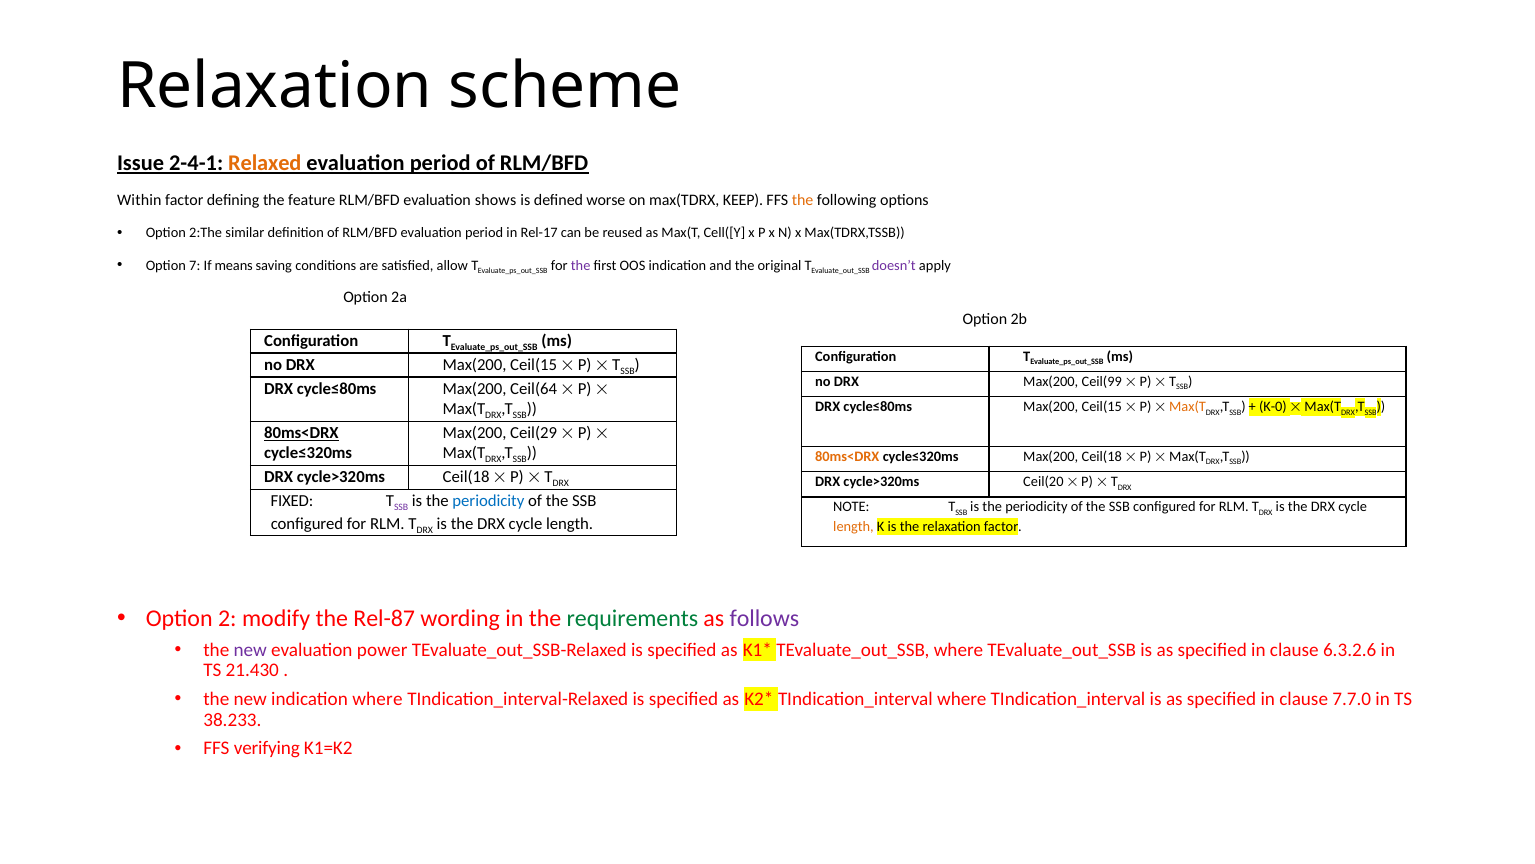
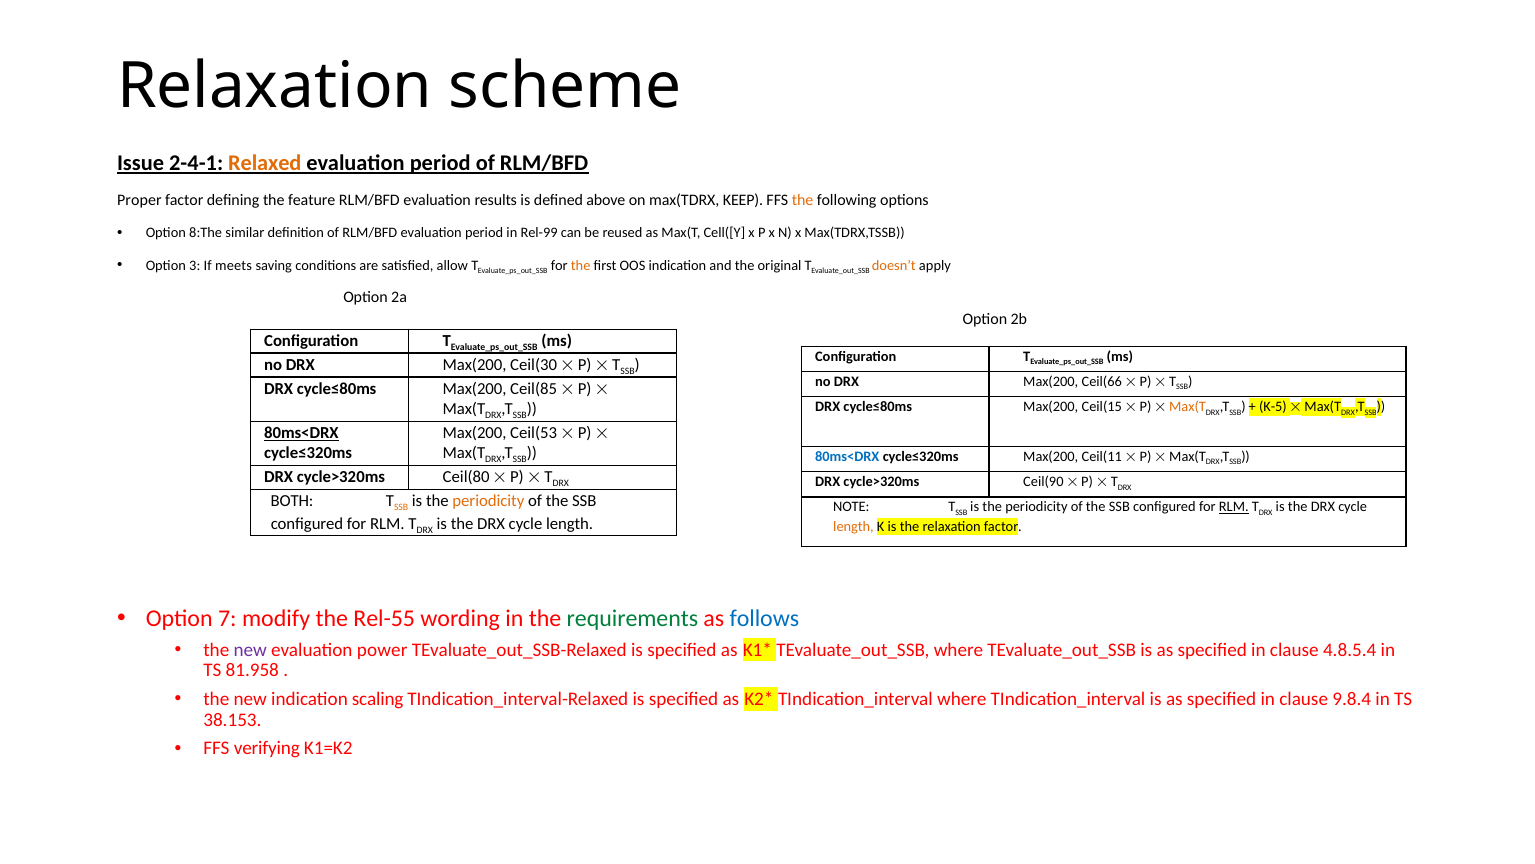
Within: Within -> Proper
shows: shows -> results
worse: worse -> above
2:The: 2:The -> 8:The
Rel-17: Rel-17 -> Rel-99
7: 7 -> 3
means: means -> meets
the at (581, 265) colour: purple -> orange
doesn’t colour: purple -> orange
DRX Max(200 Ceil(15: Ceil(15 -> Ceil(30
Ceil(99: Ceil(99 -> Ceil(66
Ceil(64: Ceil(64 -> Ceil(85
K-0: K-0 -> K-5
Ceil(29: Ceil(29 -> Ceil(53
80ms<DRX at (847, 456) colour: orange -> blue
Max(200 Ceil(18: Ceil(18 -> Ceil(11
cycle>320ms Ceil(18: Ceil(18 -> Ceil(80
Ceil(20: Ceil(20 -> Ceil(90
FIXED: FIXED -> BOTH
SSB at (401, 507) colour: purple -> orange
periodicity at (488, 501) colour: blue -> orange
RLM at (1234, 507) underline: none -> present
2: 2 -> 7
Rel-87: Rel-87 -> Rel-55
follows colour: purple -> blue
6.3.2.6: 6.3.2.6 -> 4.8.5.4
21.430: 21.430 -> 81.958
indication where: where -> scaling
7.7.0: 7.7.0 -> 9.8.4
38.233: 38.233 -> 38.153
